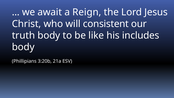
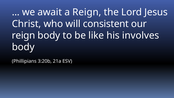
truth at (23, 35): truth -> reign
includes: includes -> involves
